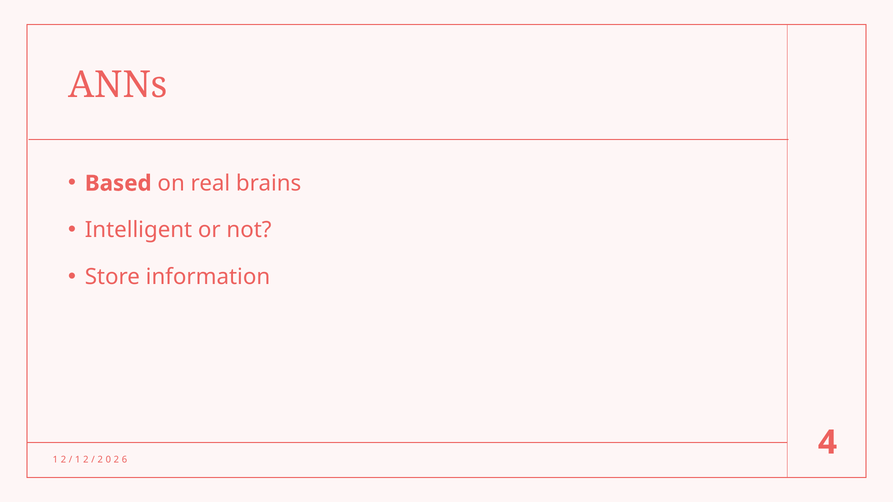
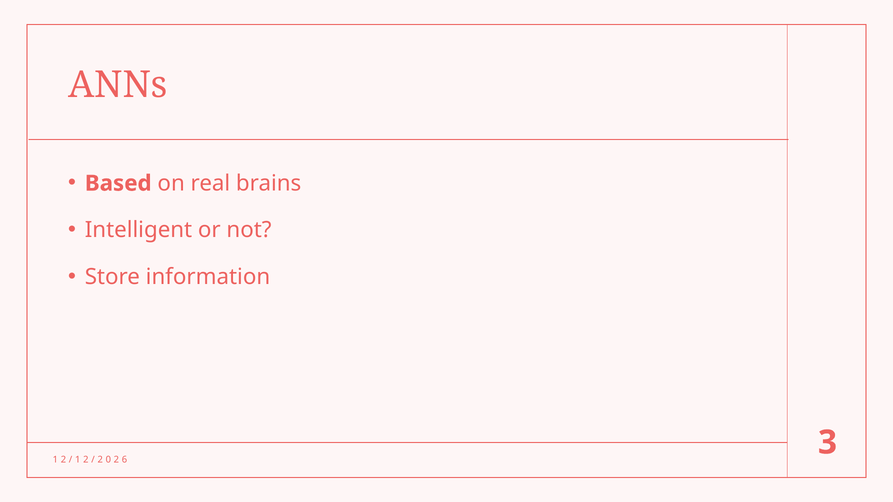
4: 4 -> 3
